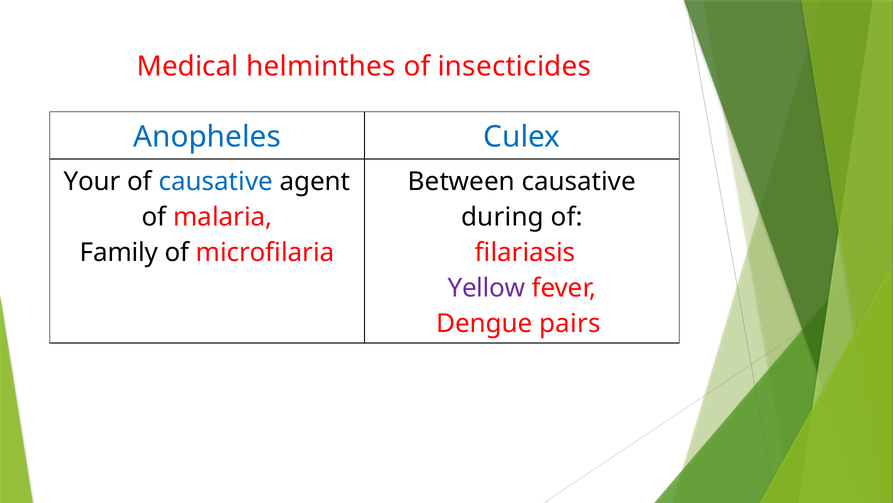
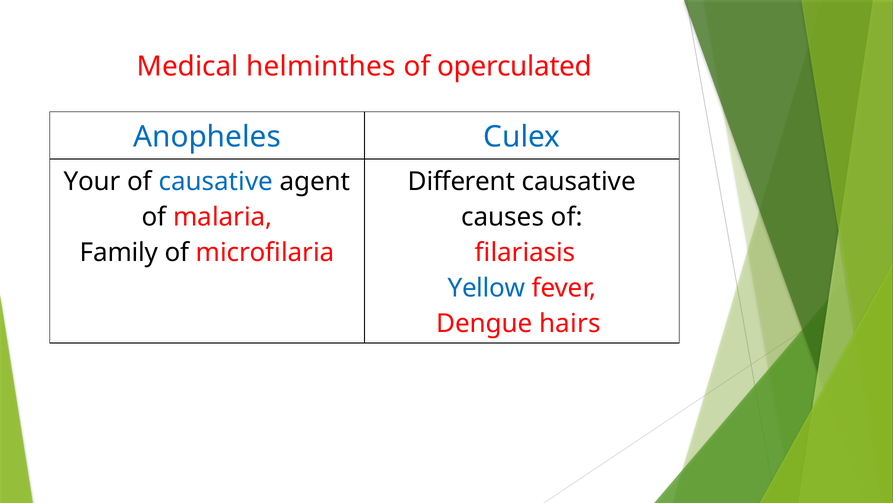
insecticides: insecticides -> operculated
Between: Between -> Different
during: during -> causes
Yellow colour: purple -> blue
pairs: pairs -> hairs
